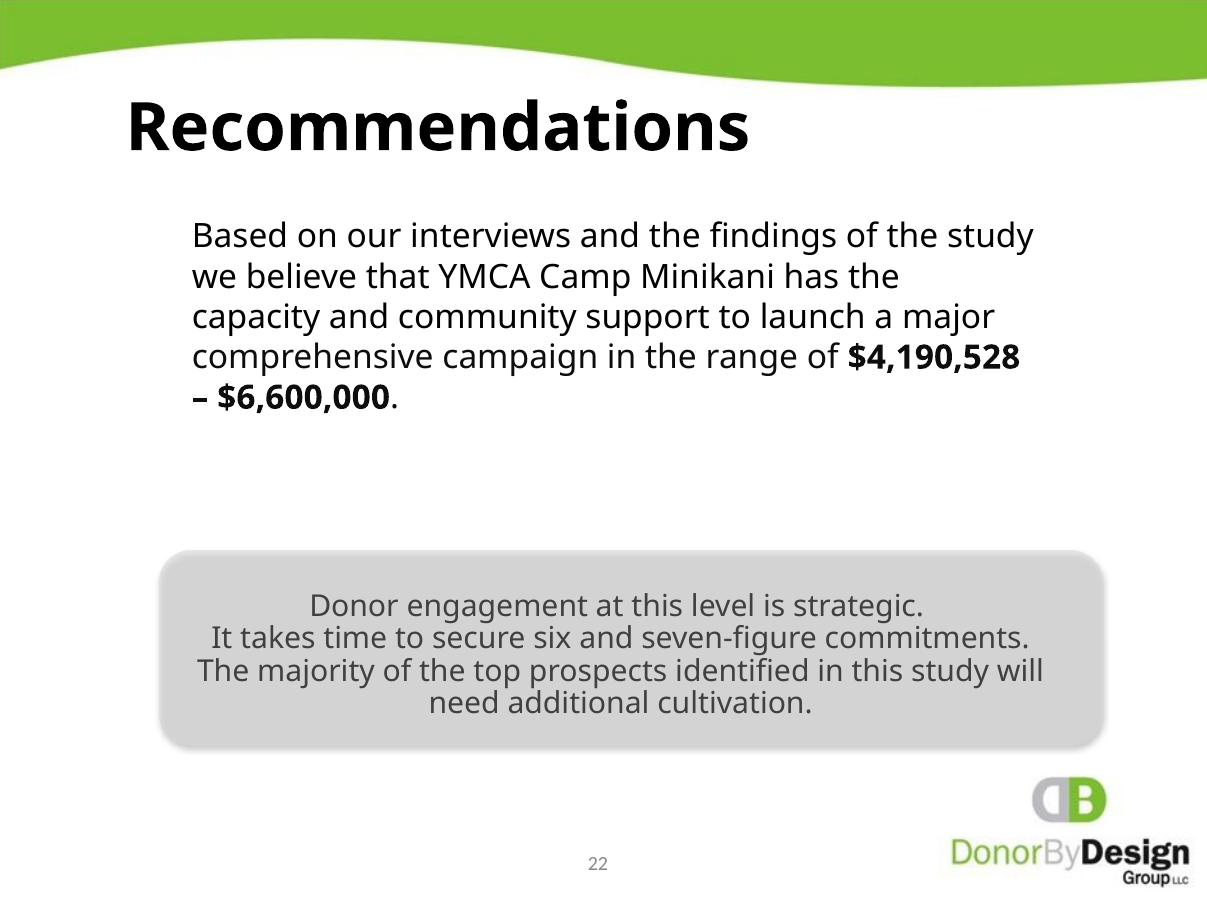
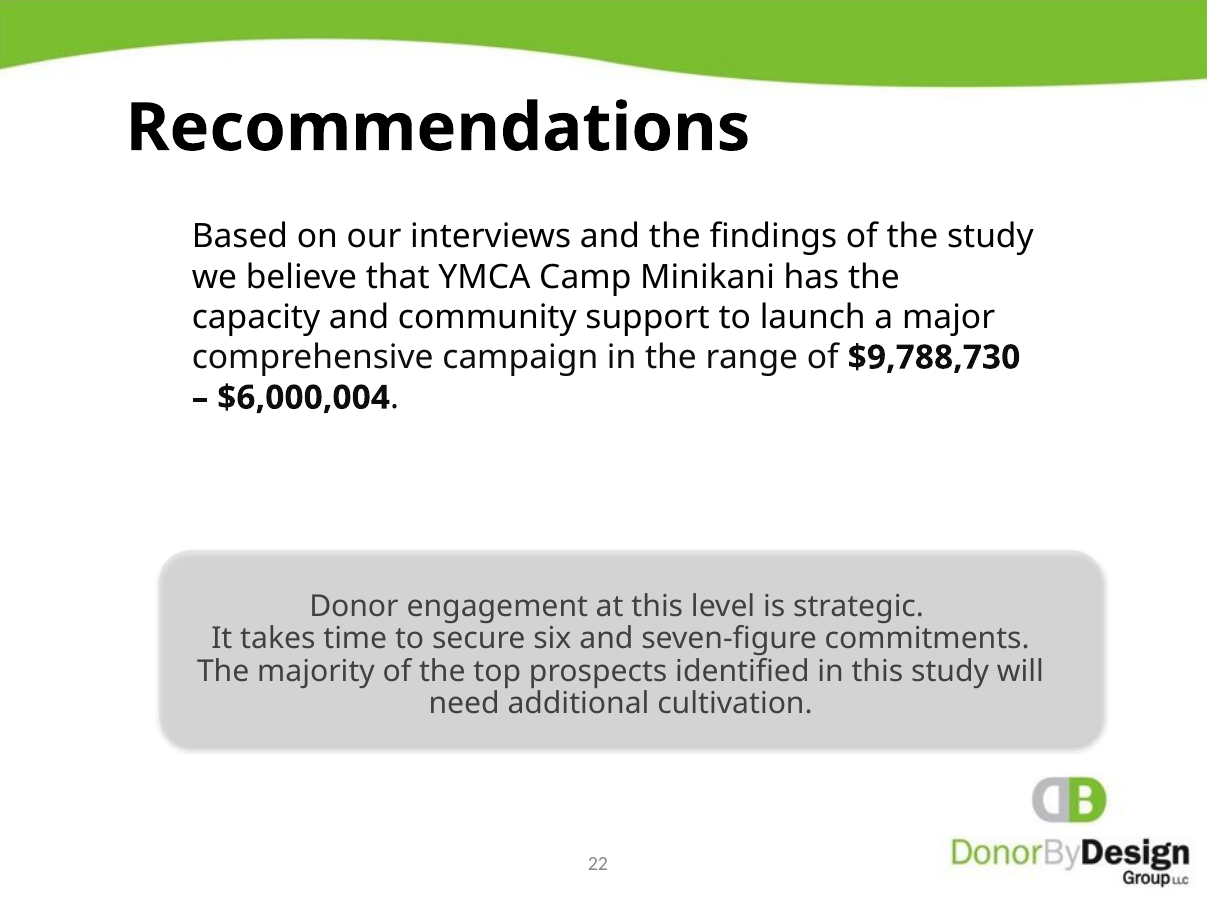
$4,190,528: $4,190,528 -> $9,788,730
$6,600,000: $6,600,000 -> $6,000,004
